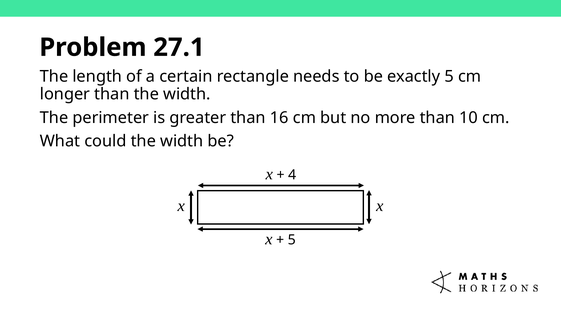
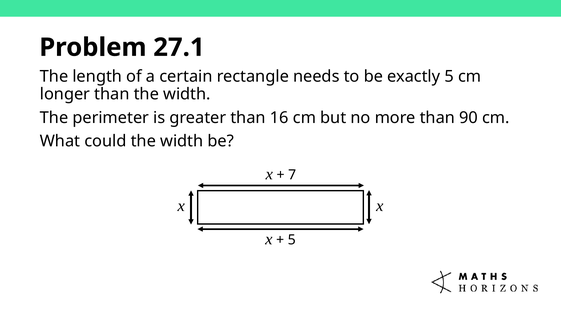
10: 10 -> 90
4: 4 -> 7
